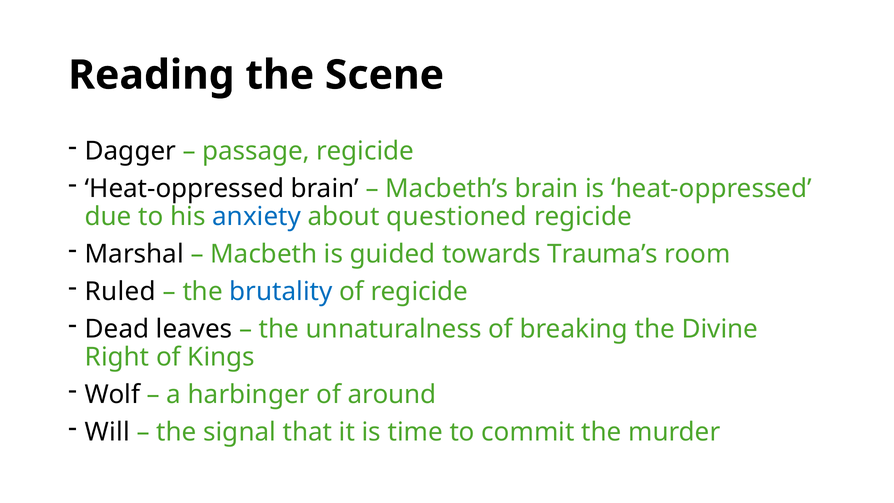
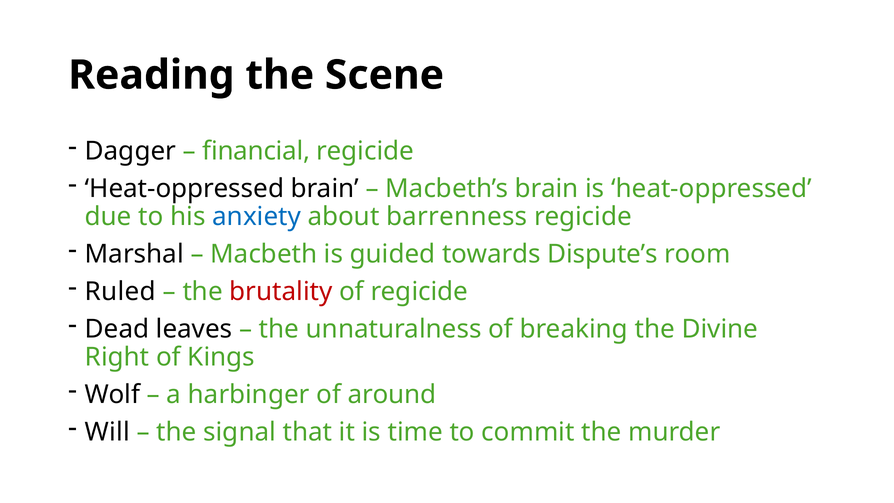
passage: passage -> financial
questioned: questioned -> barrenness
Trauma’s: Trauma’s -> Dispute’s
brutality colour: blue -> red
